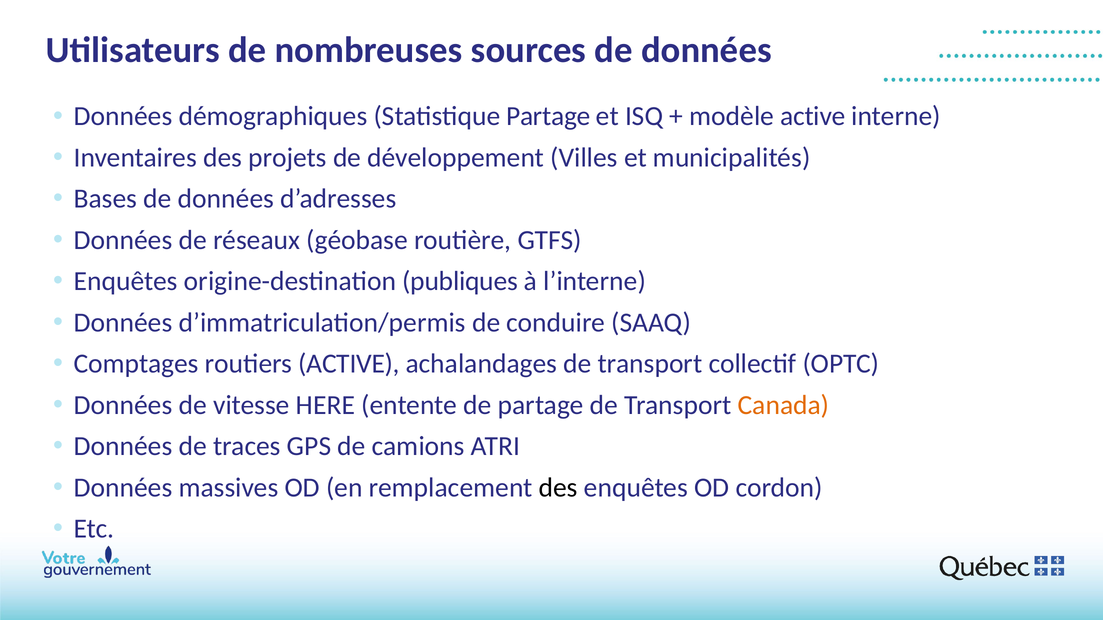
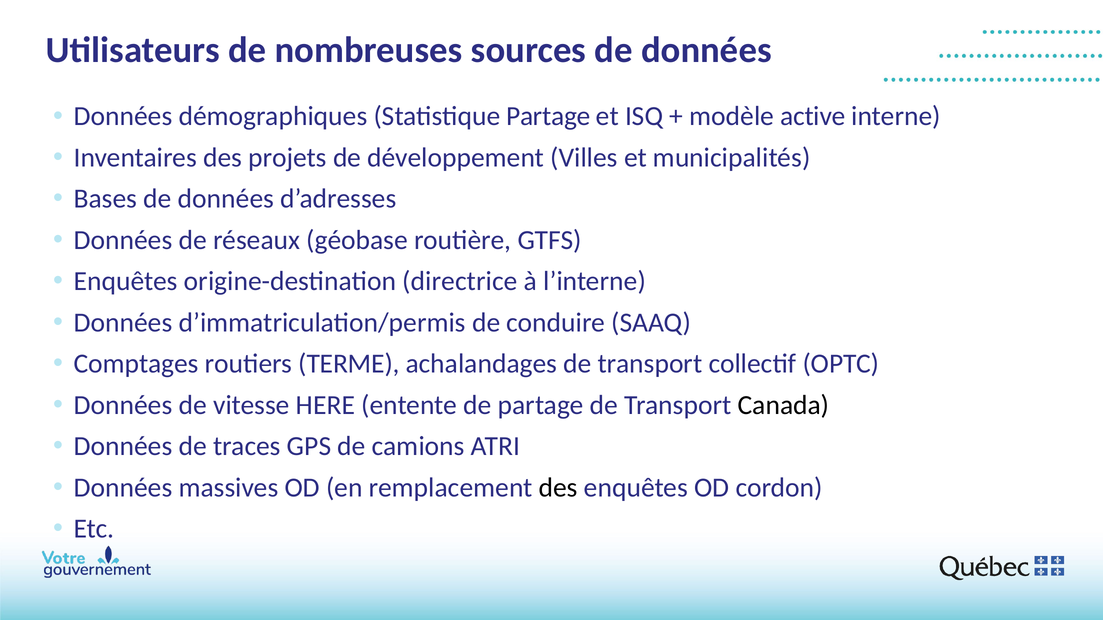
publiques: publiques -> directrice
routiers ACTIVE: ACTIVE -> TERME
Canada colour: orange -> black
